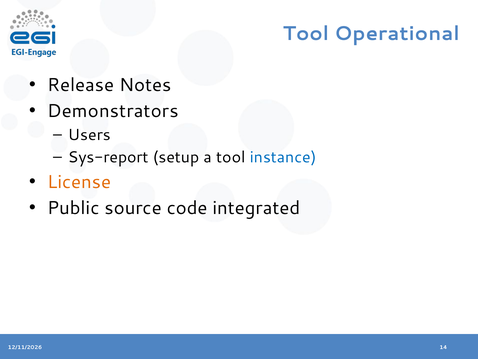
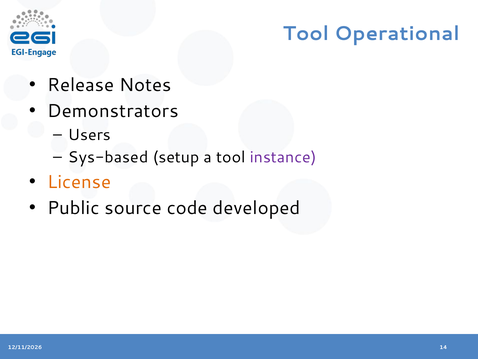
Sys-report: Sys-report -> Sys-based
instance colour: blue -> purple
integrated: integrated -> developed
